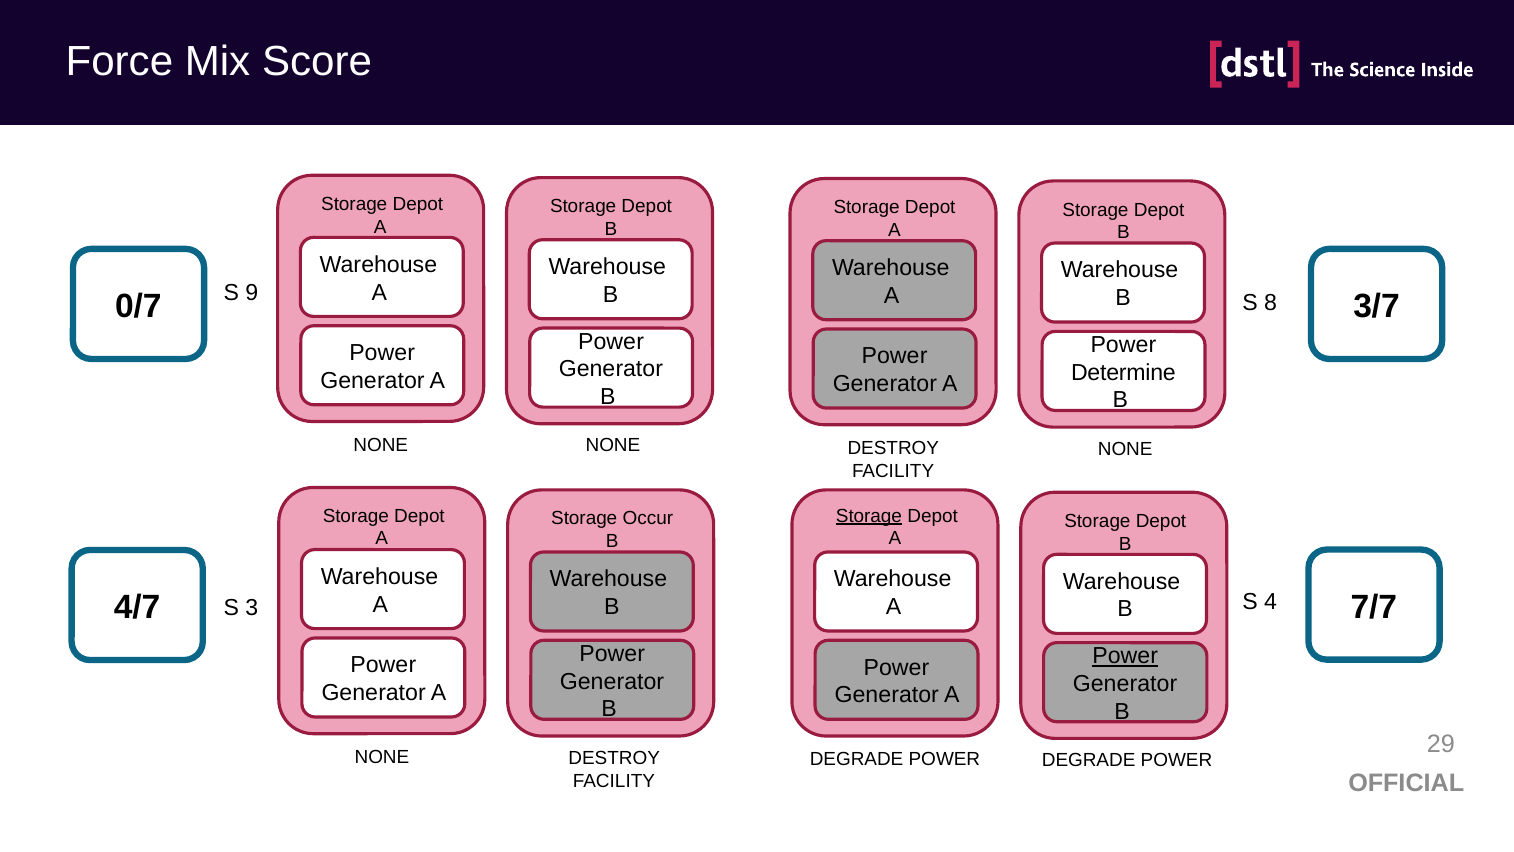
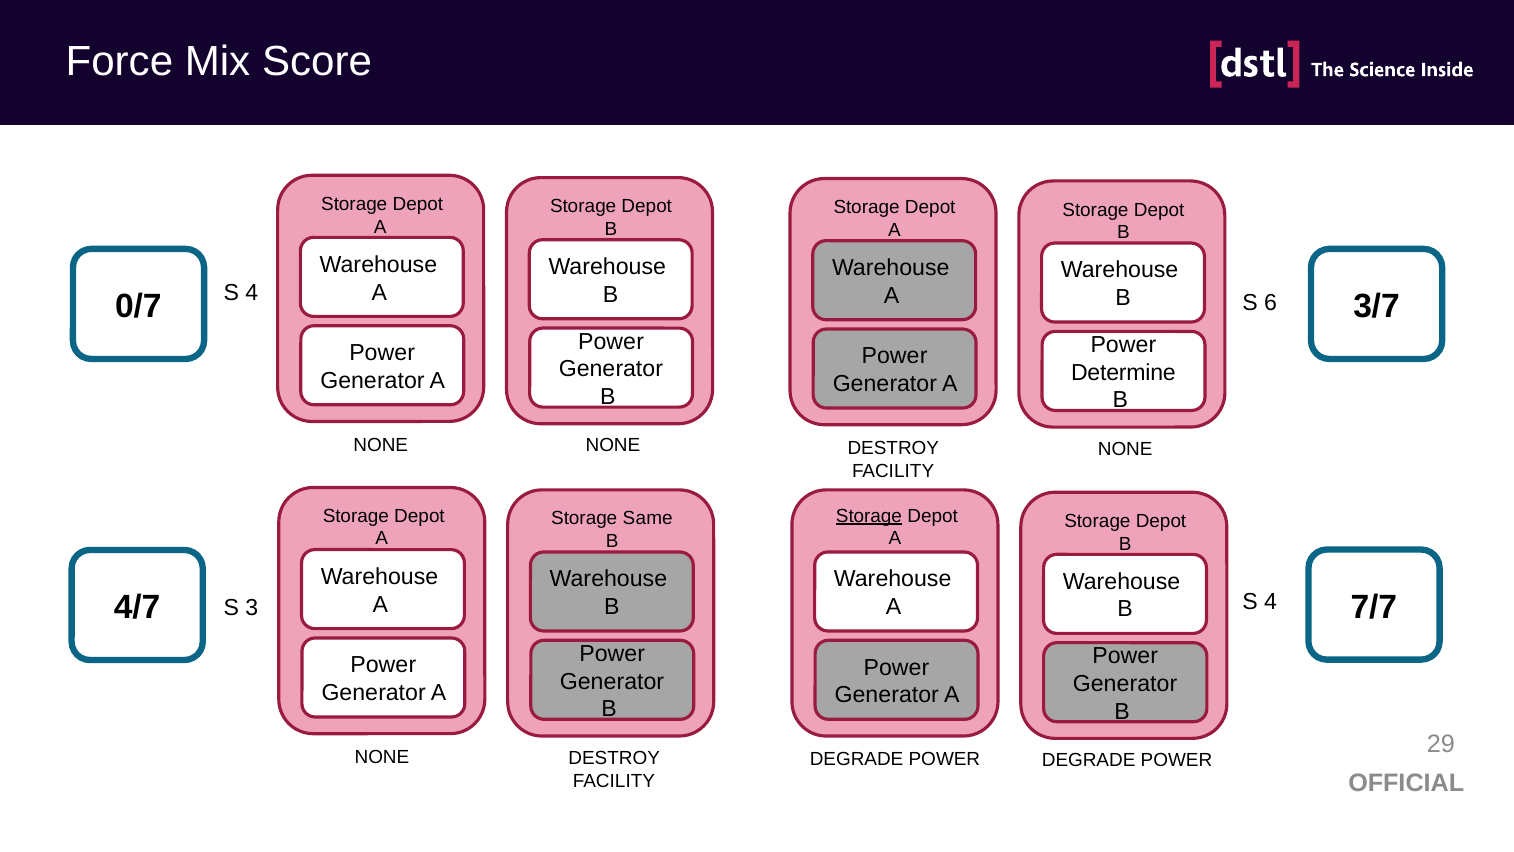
9 at (252, 292): 9 -> 4
8: 8 -> 6
Occur: Occur -> Same
Power at (1125, 656) underline: present -> none
